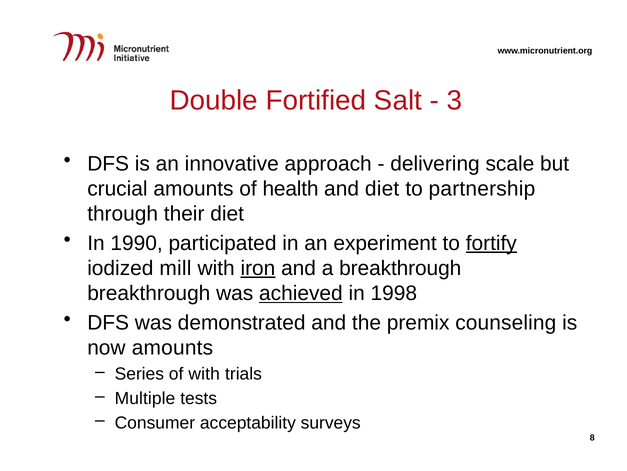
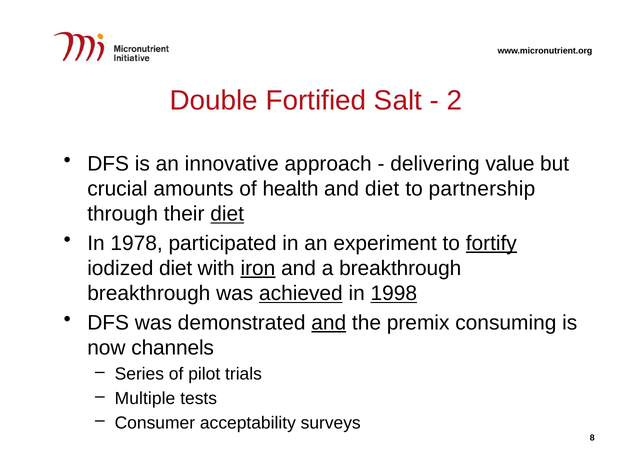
3: 3 -> 2
scale: scale -> value
diet at (227, 214) underline: none -> present
1990: 1990 -> 1978
iodized mill: mill -> diet
1998 underline: none -> present
and at (329, 322) underline: none -> present
counseling: counseling -> consuming
now amounts: amounts -> channels
of with: with -> pilot
